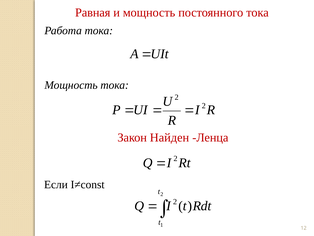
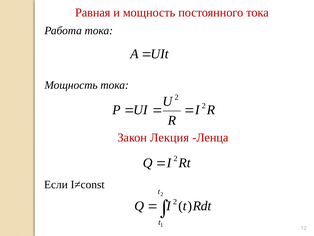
Найден: Найден -> Лекция
